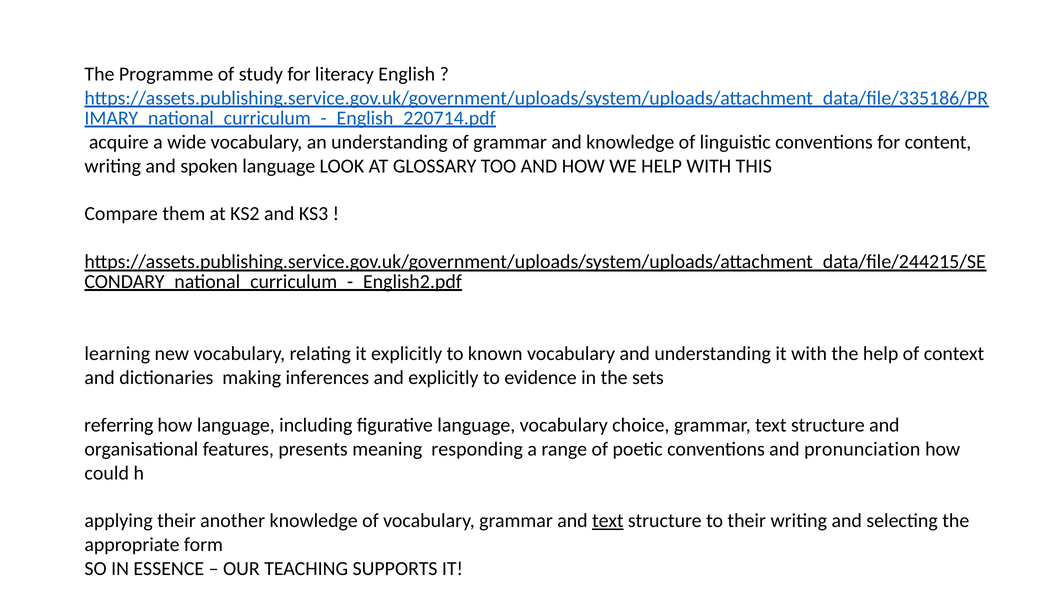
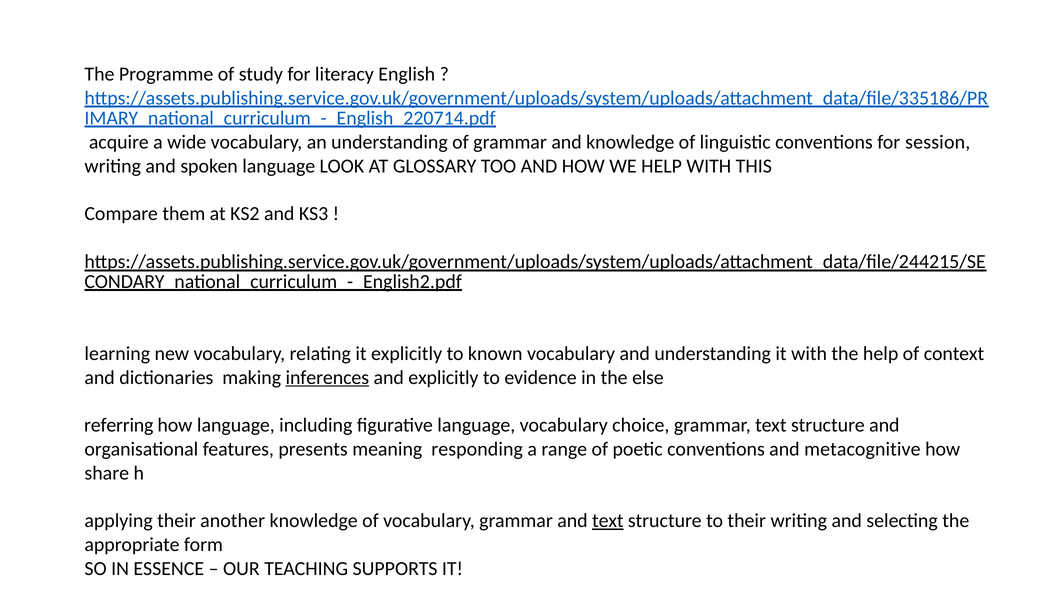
content: content -> session
inferences underline: none -> present
sets: sets -> else
pronunciation: pronunciation -> metacognitive
could: could -> share
